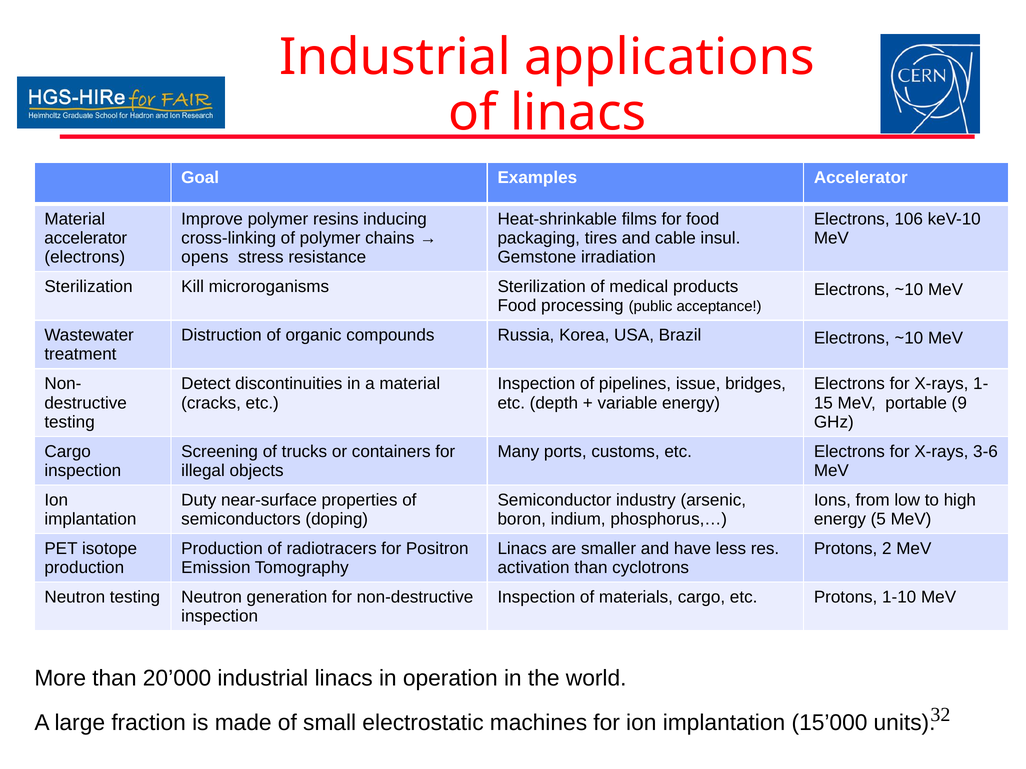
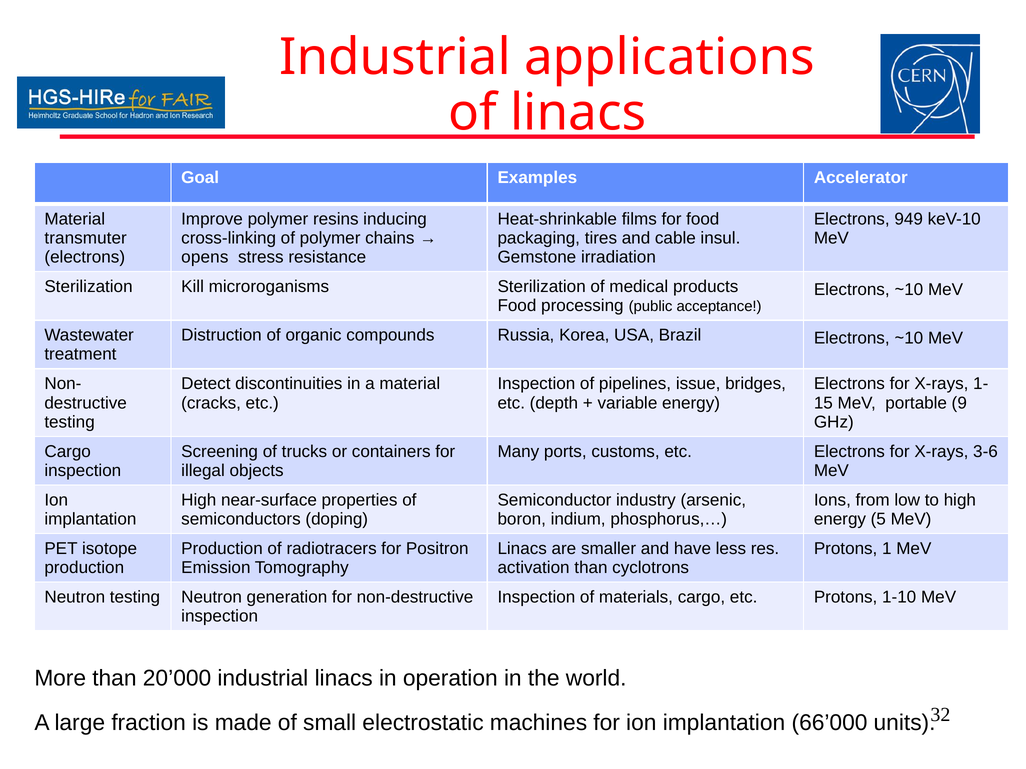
106: 106 -> 949
accelerator at (86, 238): accelerator -> transmuter
Duty at (199, 500): Duty -> High
2: 2 -> 1
15’000: 15’000 -> 66’000
